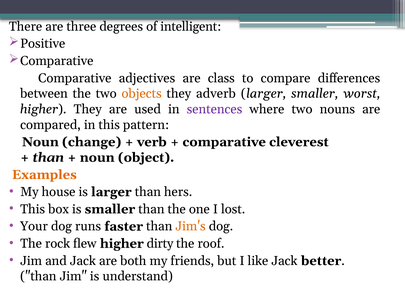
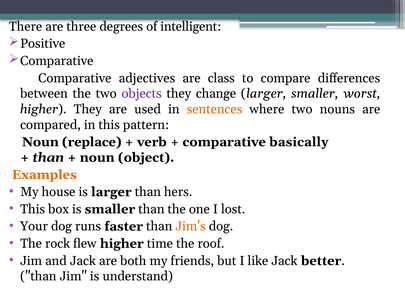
objects colour: orange -> purple
adverb: adverb -> change
sentences colour: purple -> orange
change: change -> replace
cleverest: cleverest -> basically
dirty: dirty -> time
